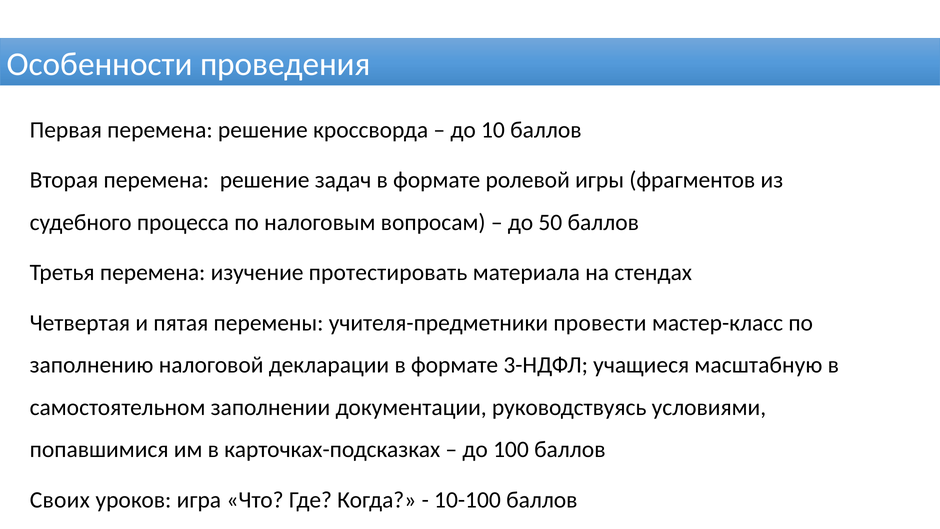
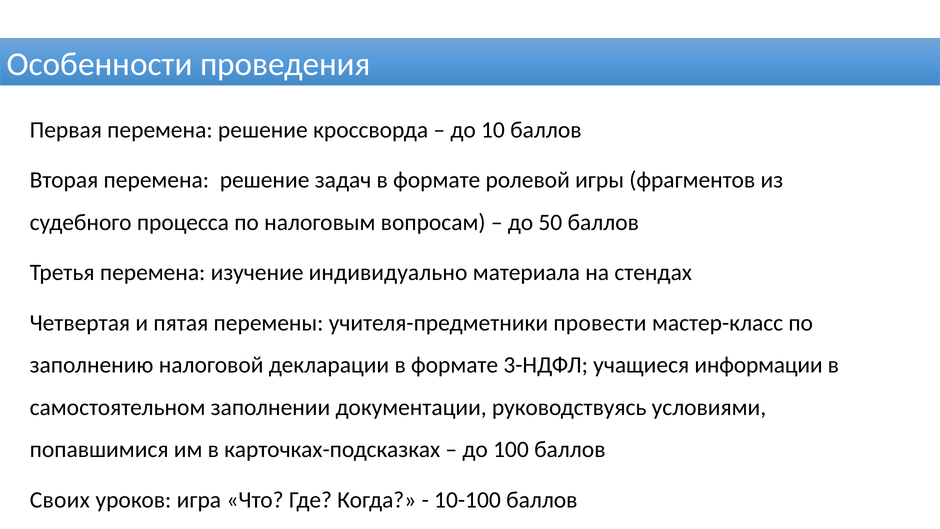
протестировать: протестировать -> индивидуально
масштабную: масштабную -> информации
